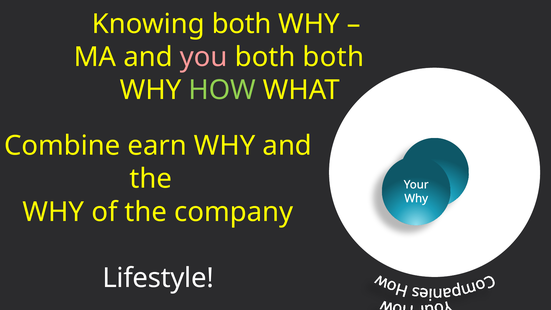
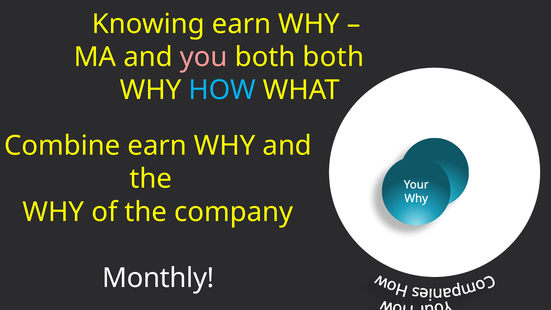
Knowing both: both -> earn
HOW colour: light green -> light blue
Lifestyle: Lifestyle -> Monthly
